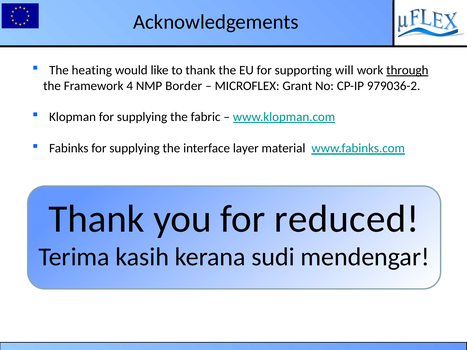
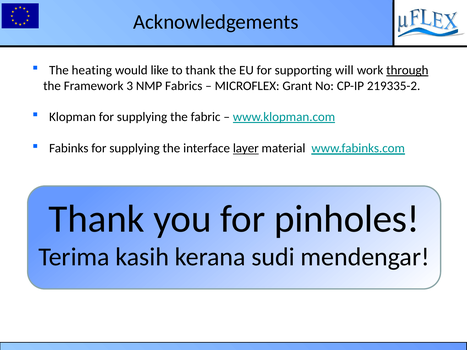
4: 4 -> 3
Border: Border -> Fabrics
979036-2: 979036-2 -> 219335-2
layer underline: none -> present
reduced: reduced -> pinholes
